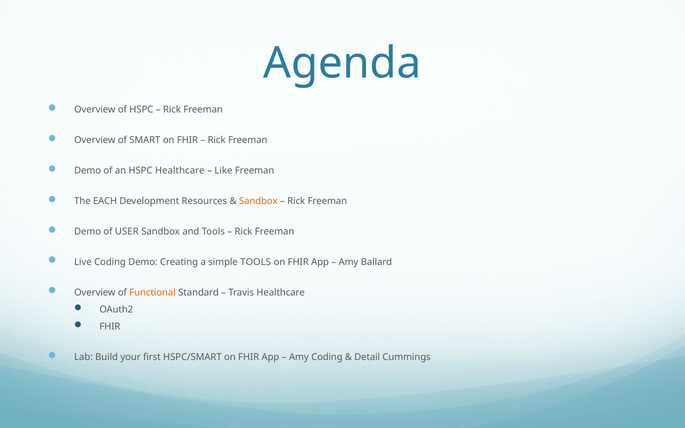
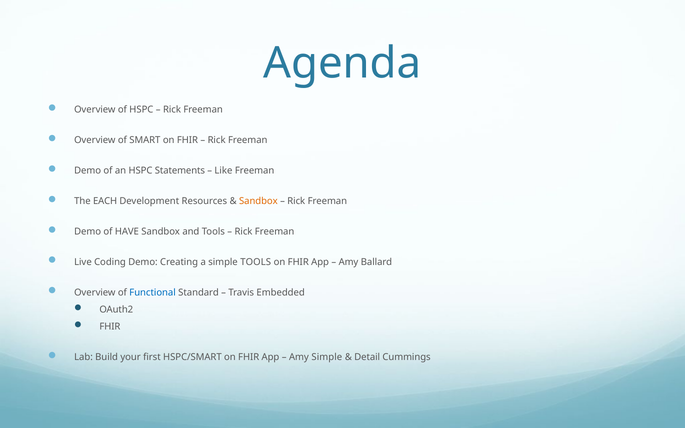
HSPC Healthcare: Healthcare -> Statements
USER: USER -> HAVE
Functional colour: orange -> blue
Travis Healthcare: Healthcare -> Embedded
Amy Coding: Coding -> Simple
